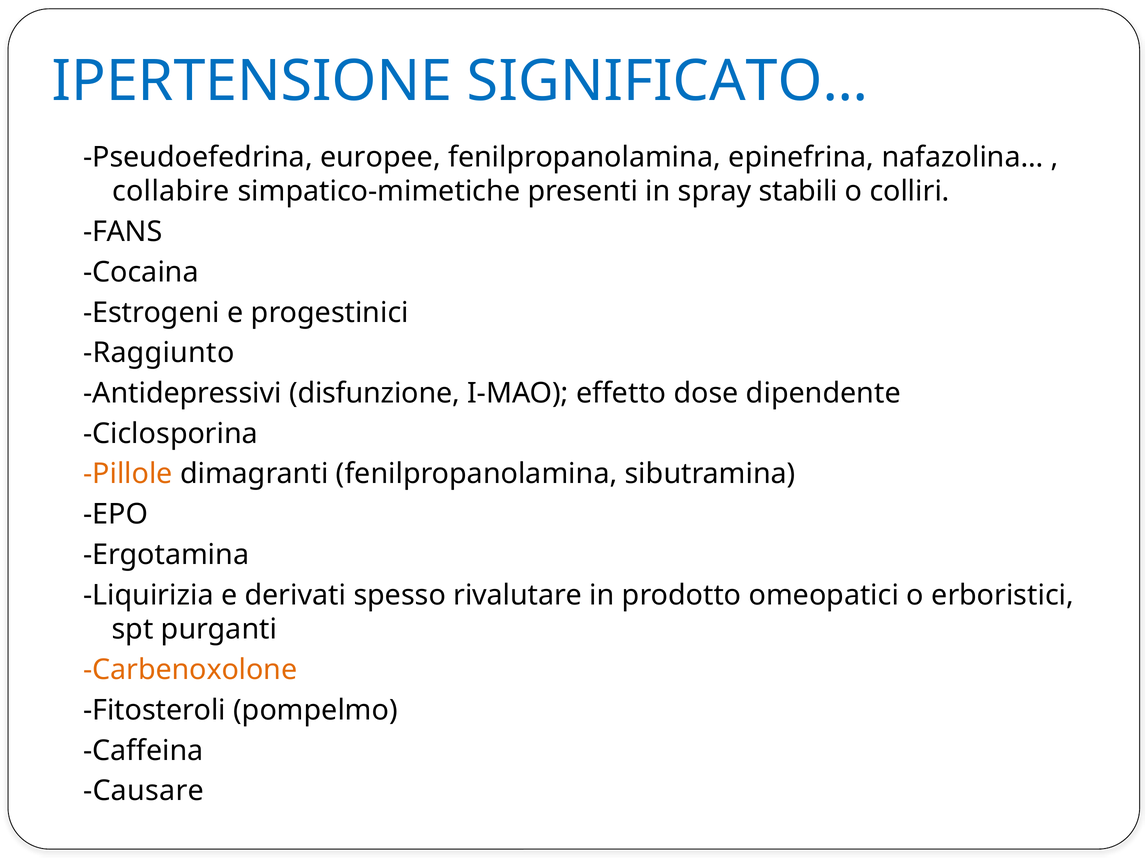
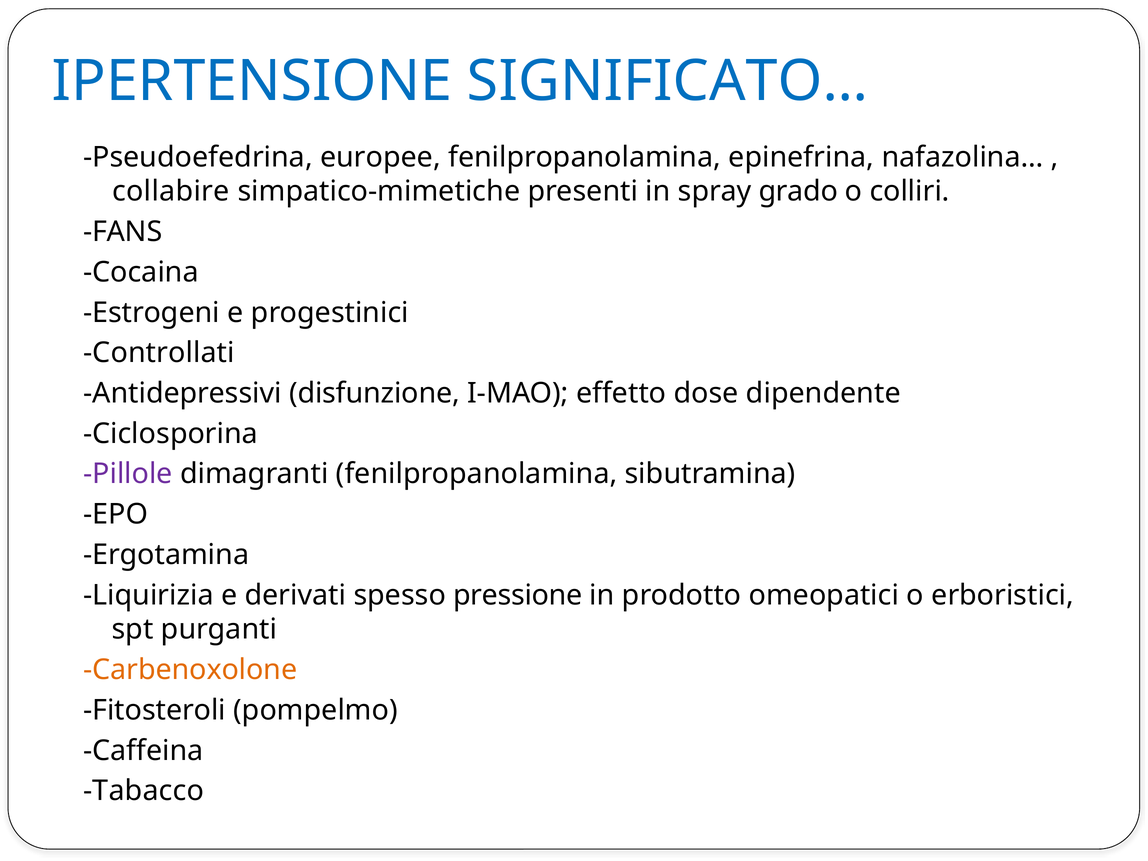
stabili: stabili -> grado
Raggiunto: Raggiunto -> Controllati
Pillole colour: orange -> purple
rivalutare: rivalutare -> pressione
Causare: Causare -> Tabacco
